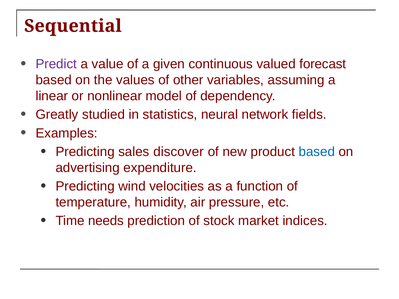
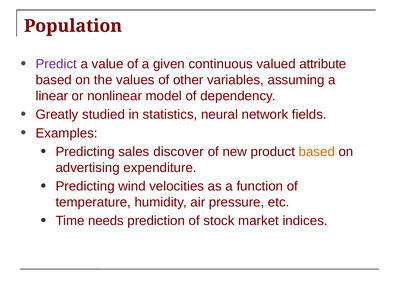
Sequential: Sequential -> Population
forecast: forecast -> attribute
based at (317, 152) colour: blue -> orange
